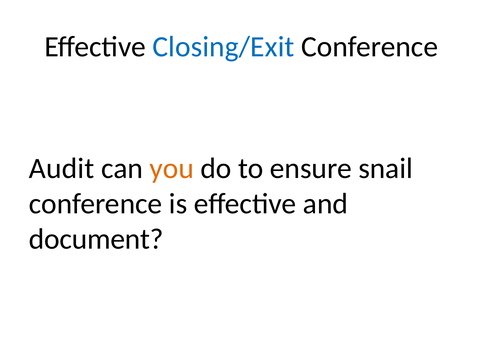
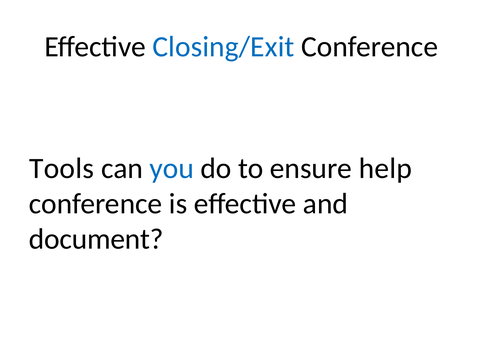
Audit: Audit -> Tools
you colour: orange -> blue
snail: snail -> help
